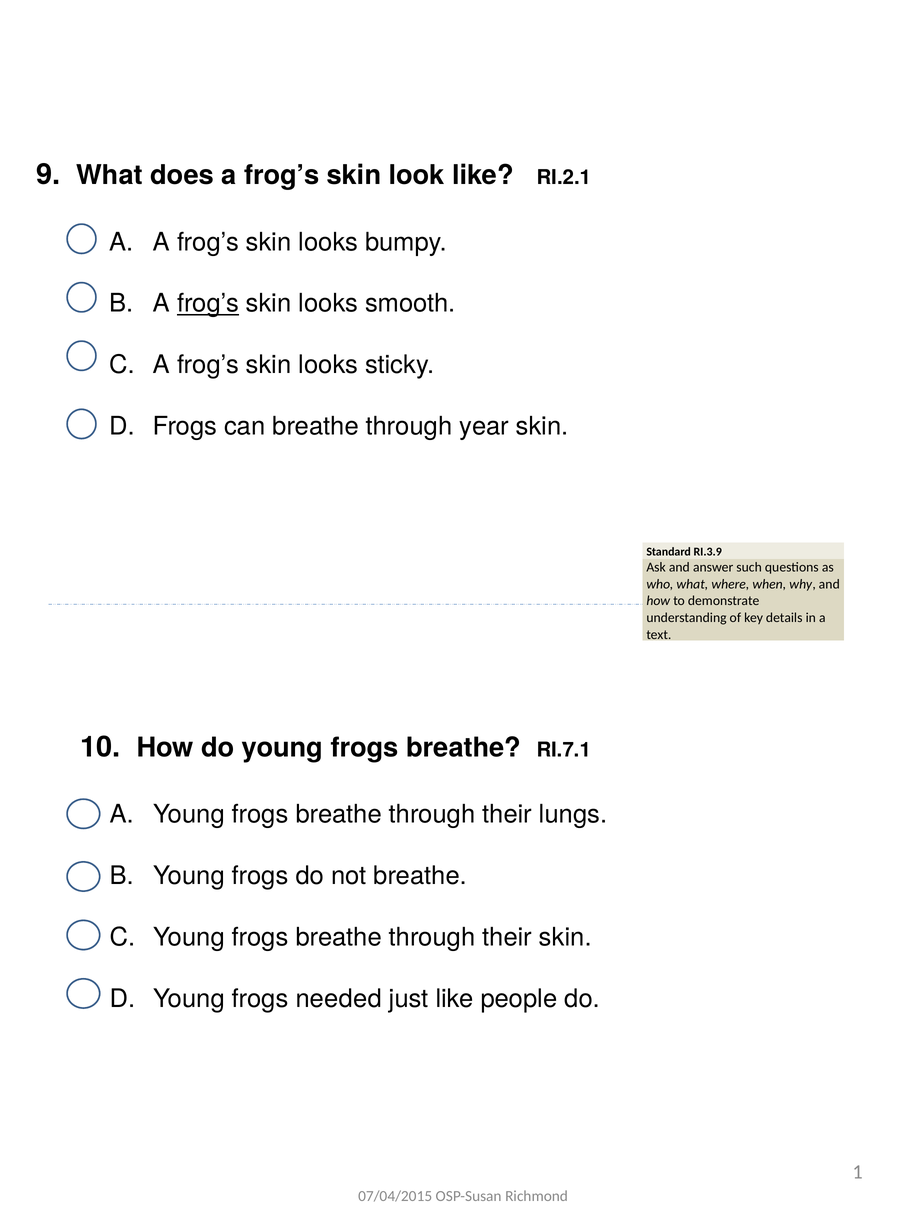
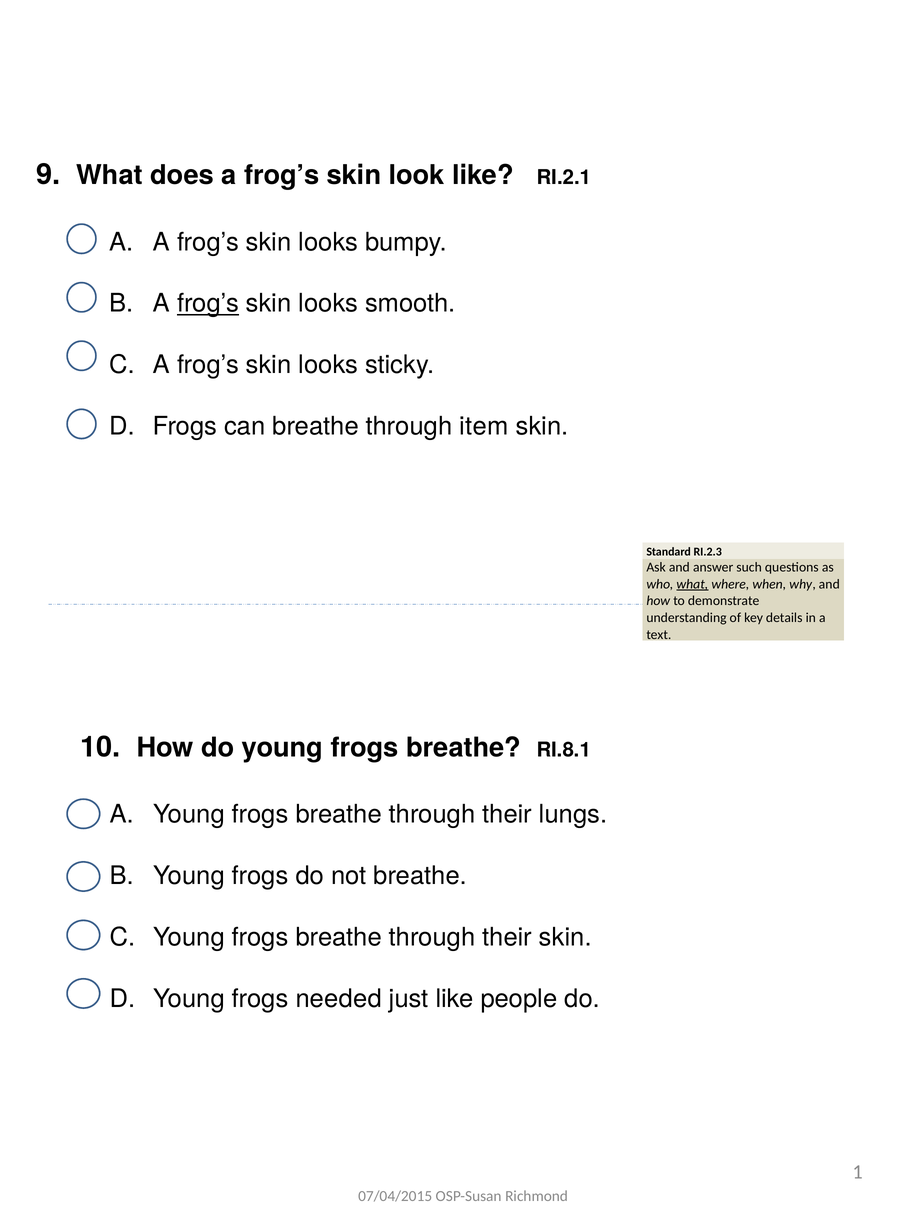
year: year -> item
RI.3.9: RI.3.9 -> RI.2.3
what at (692, 584) underline: none -> present
RI.7.1: RI.7.1 -> RI.8.1
